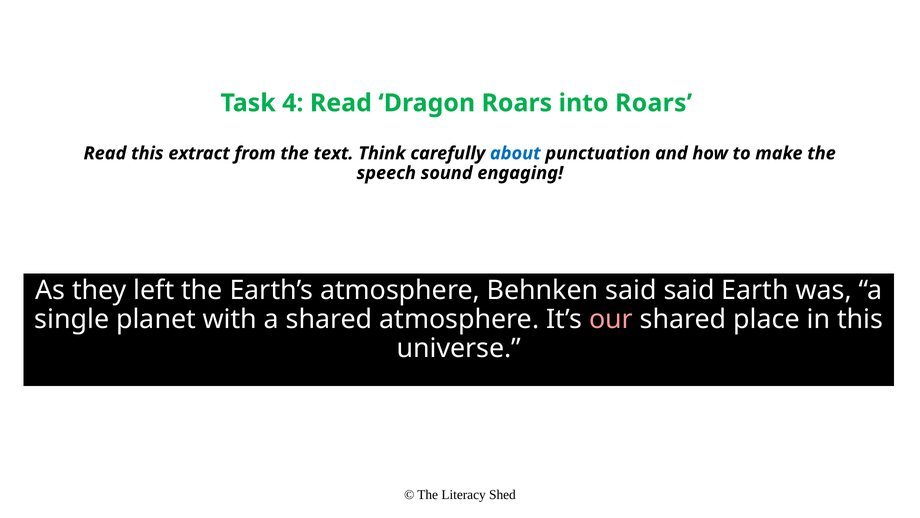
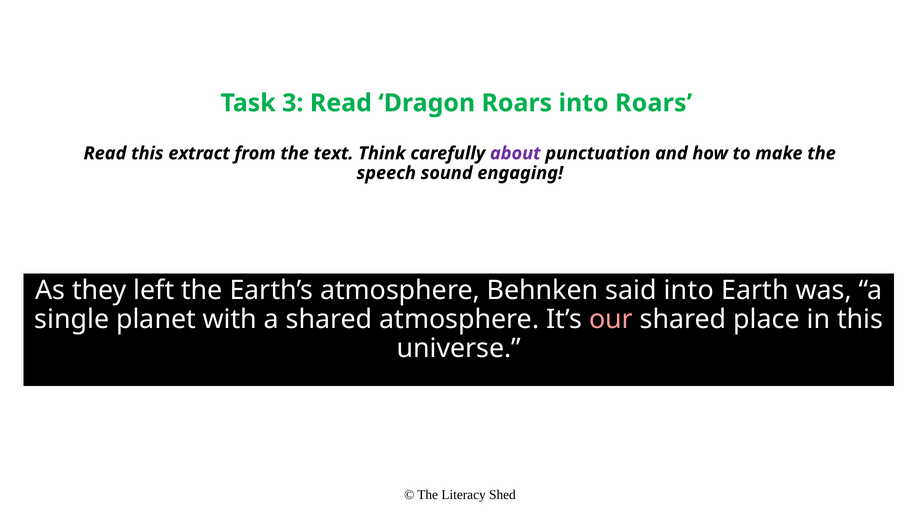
4: 4 -> 3
about colour: blue -> purple
said said: said -> into
